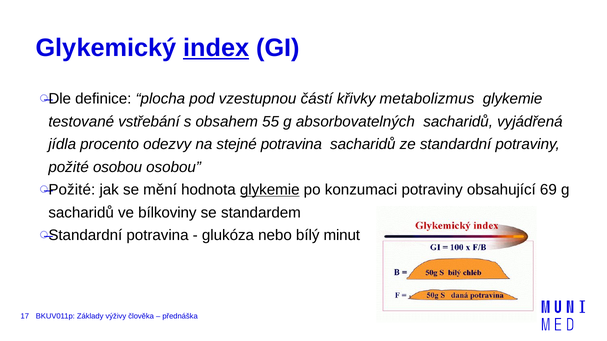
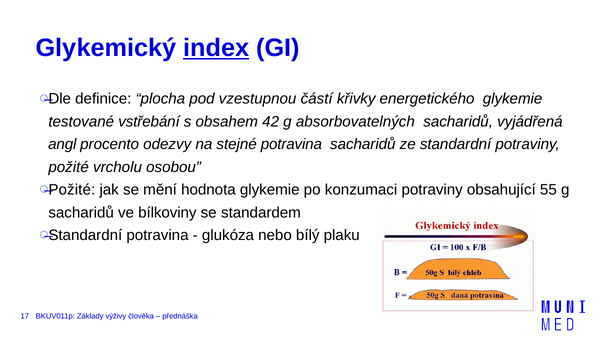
metabolizmus: metabolizmus -> energetického
55: 55 -> 42
jídla: jídla -> angl
požité osobou: osobou -> vrcholu
glykemie at (270, 190) underline: present -> none
69: 69 -> 55
minut: minut -> plaku
